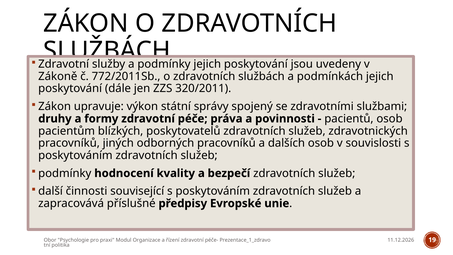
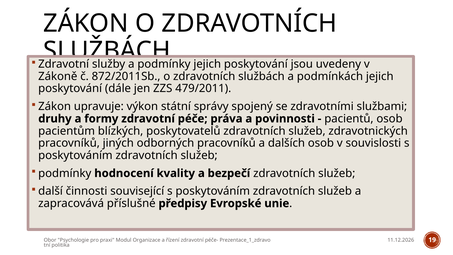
772/2011Sb: 772/2011Sb -> 872/2011Sb
320/2011: 320/2011 -> 479/2011
